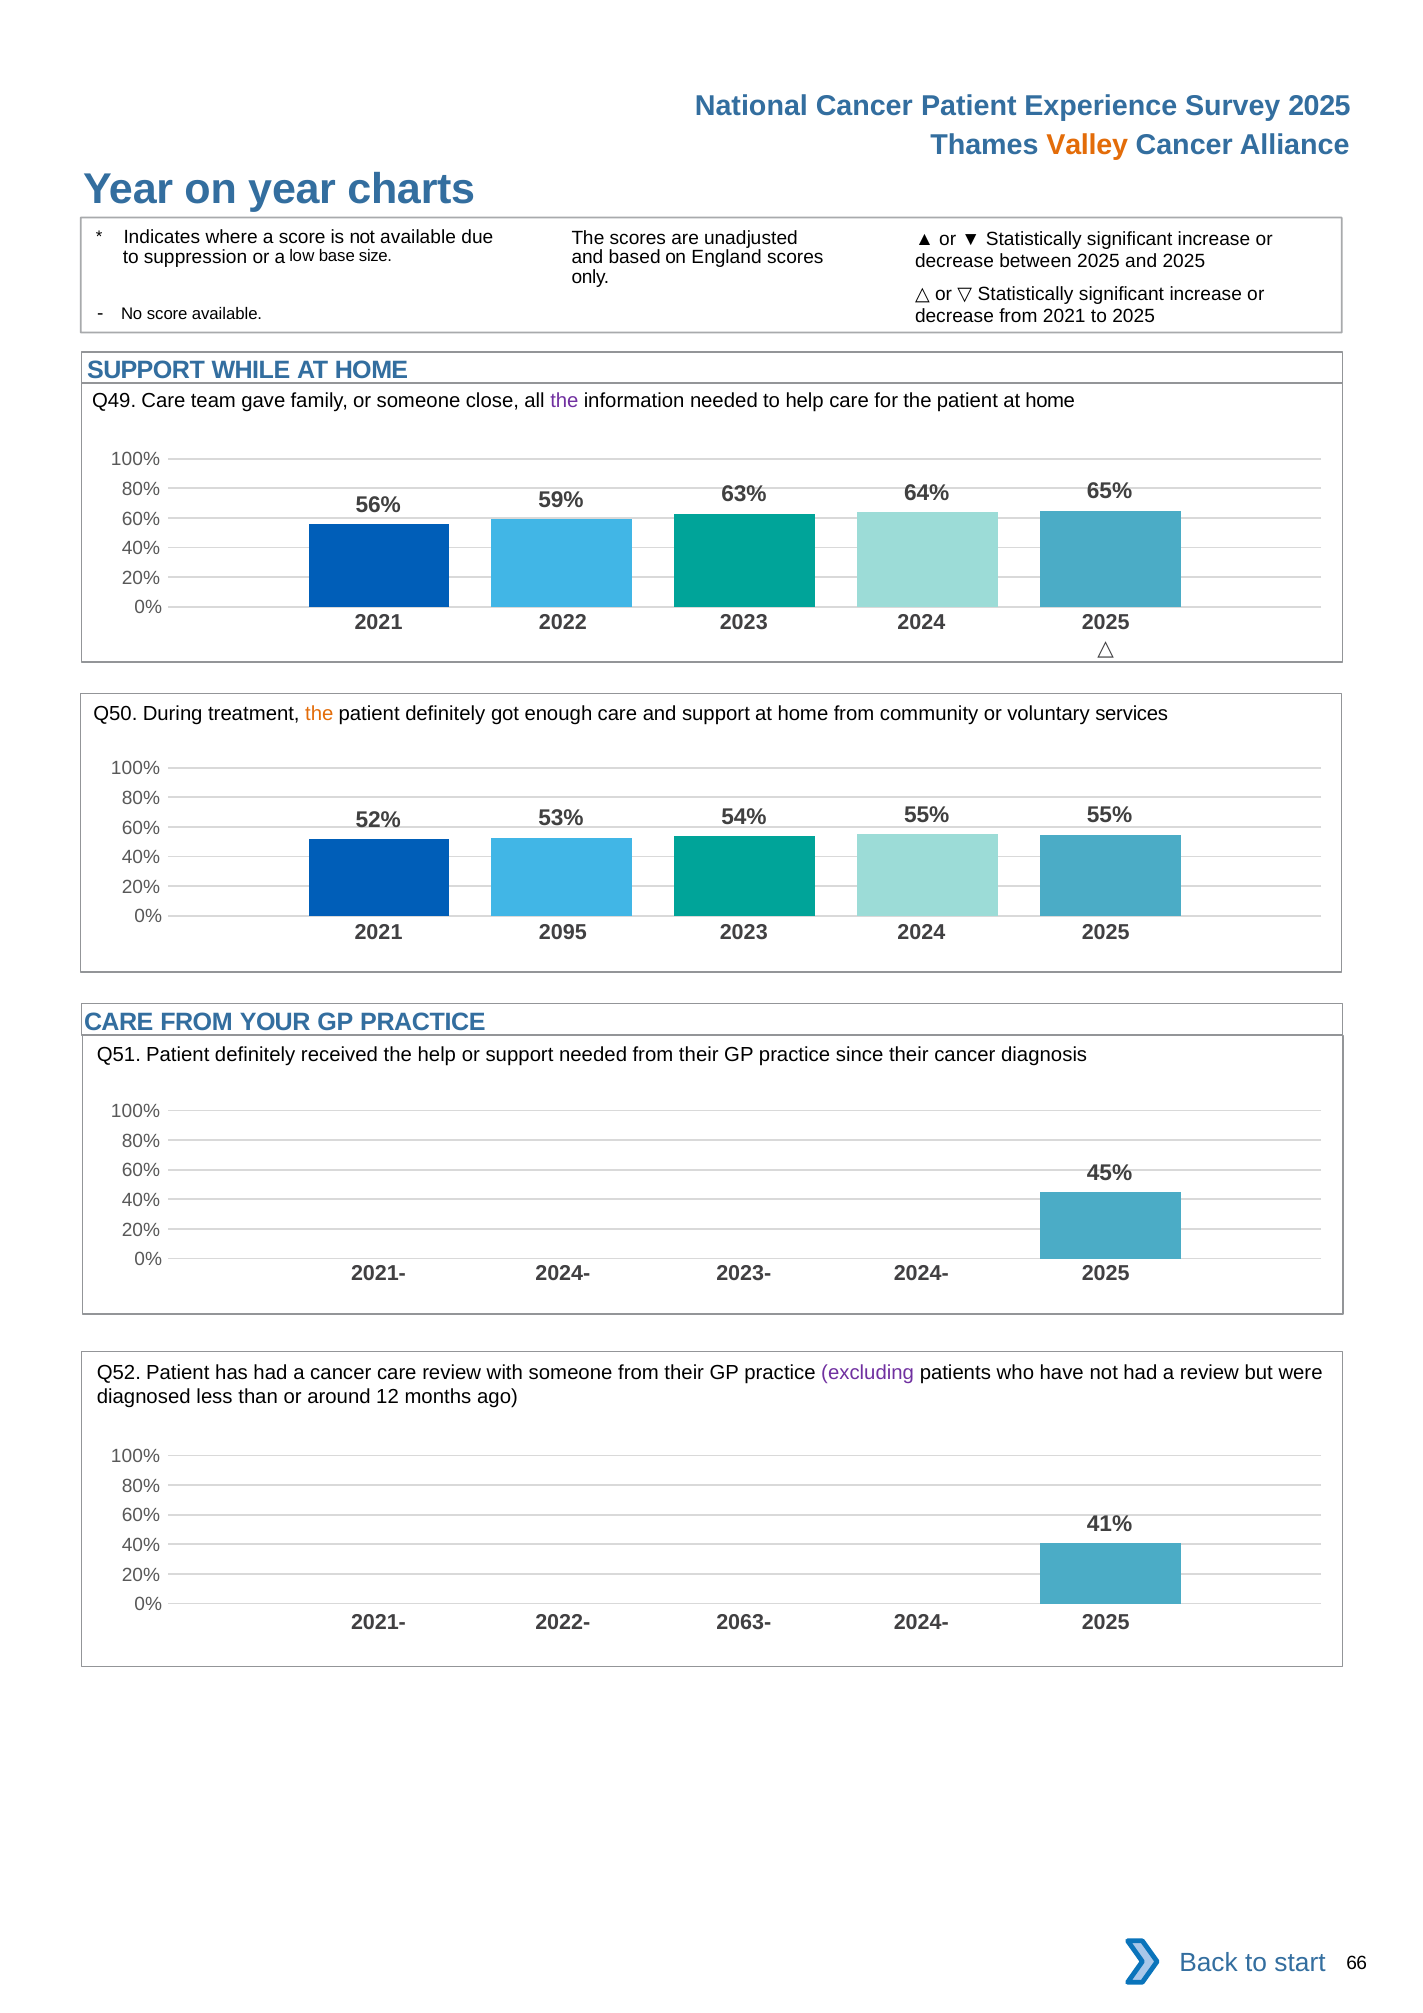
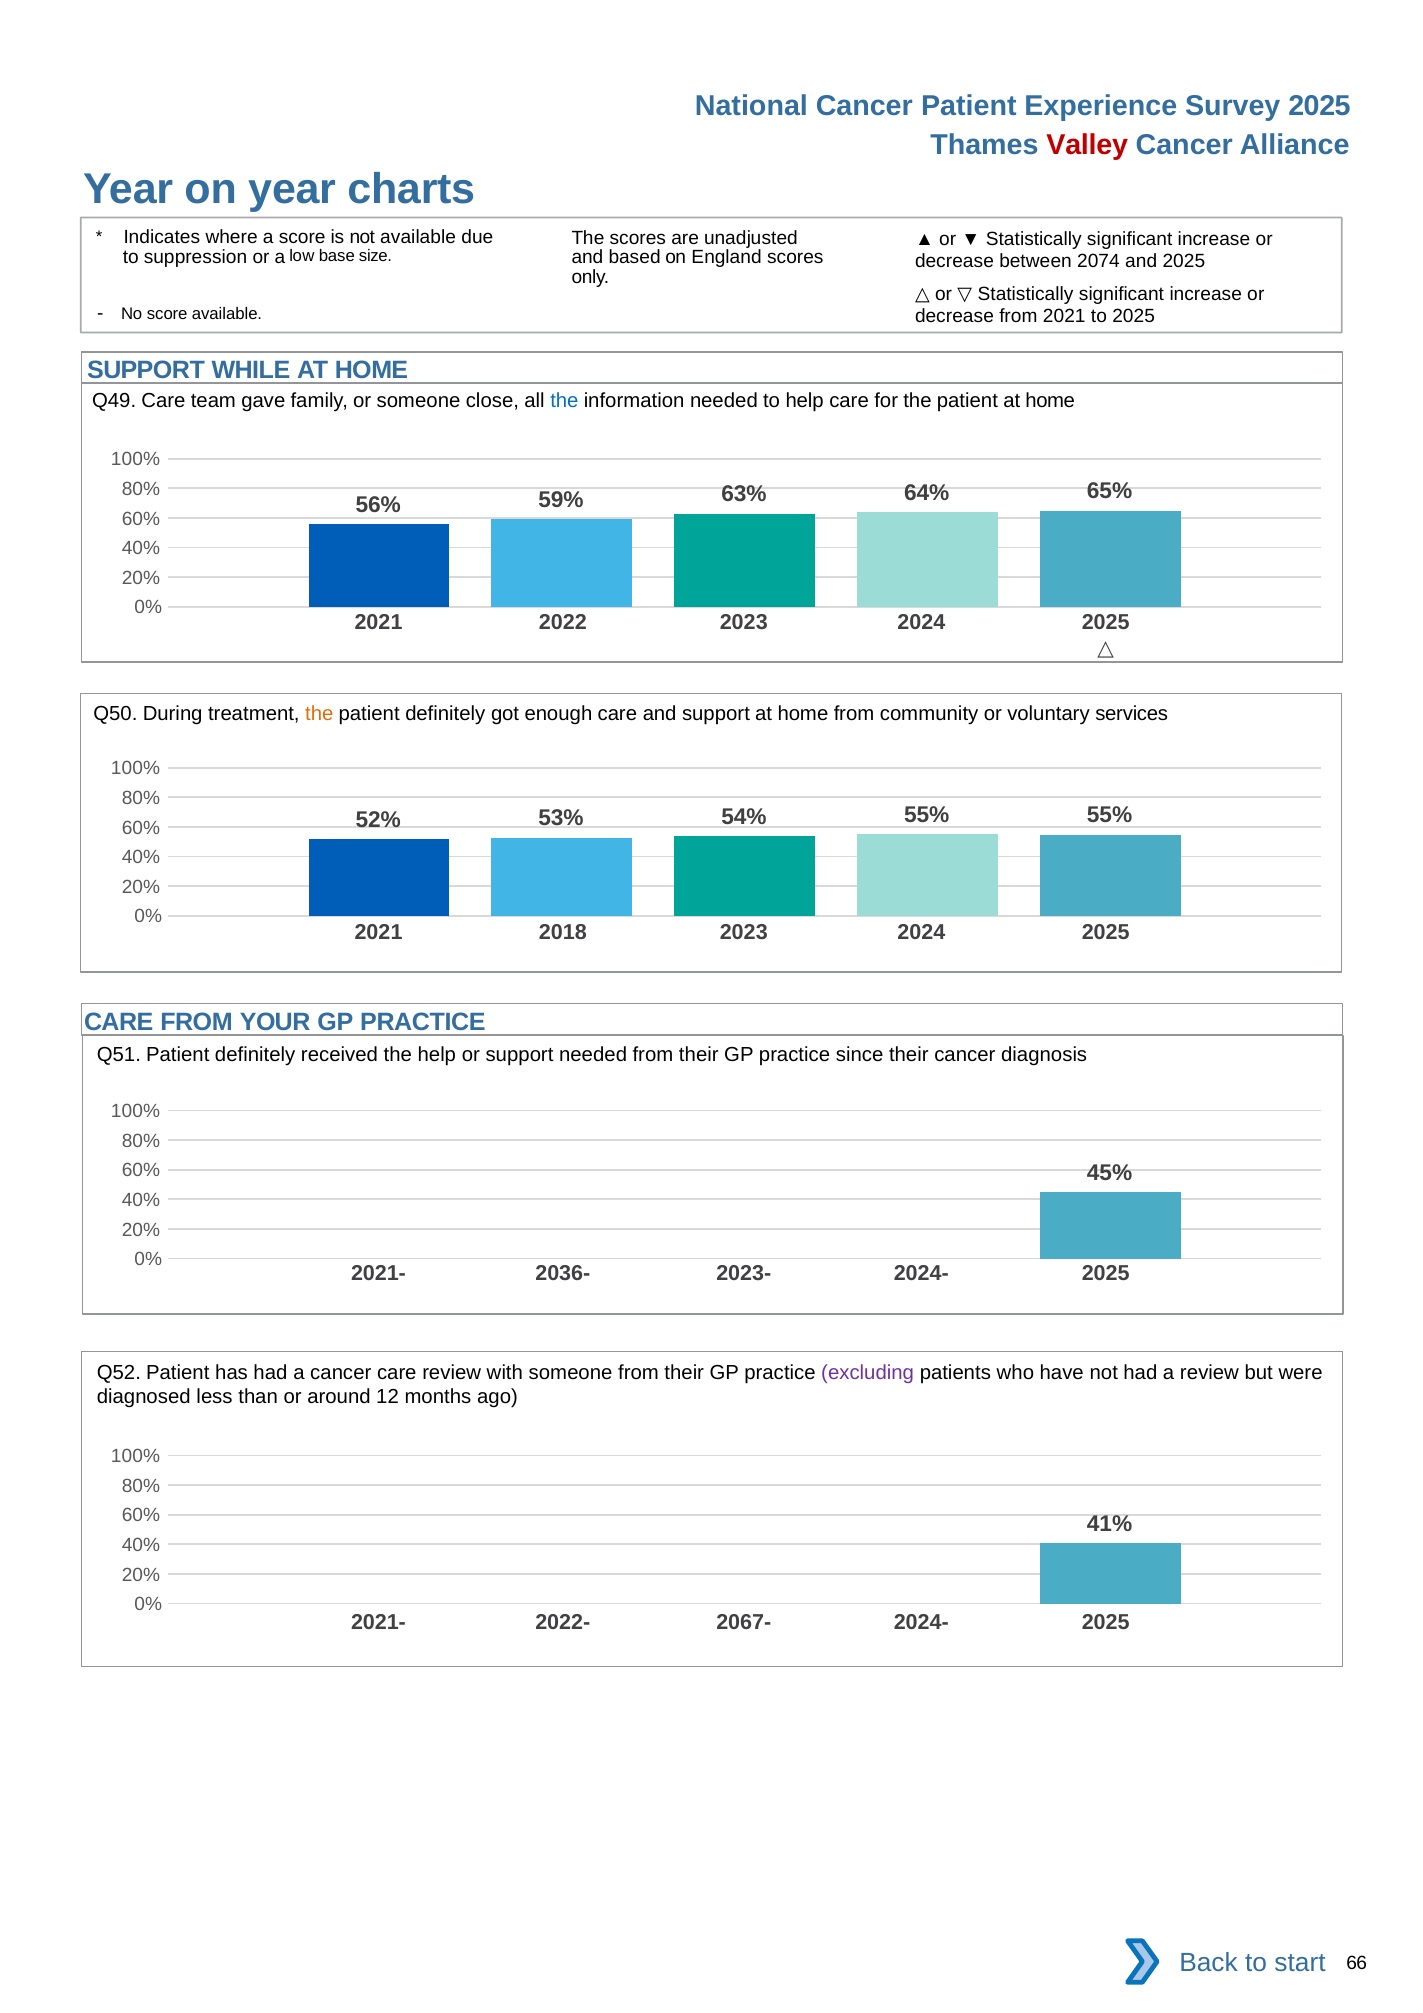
Valley colour: orange -> red
between 2025: 2025 -> 2074
the at (564, 400) colour: purple -> blue
2095: 2095 -> 2018
2021- 2024-: 2024- -> 2036-
2063-: 2063- -> 2067-
